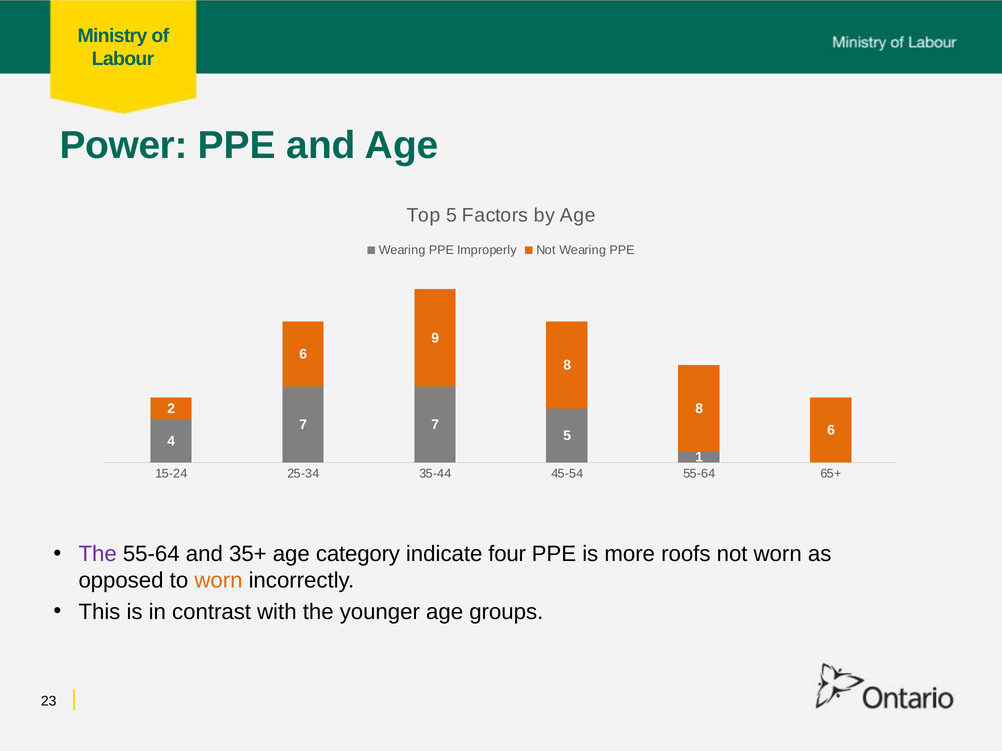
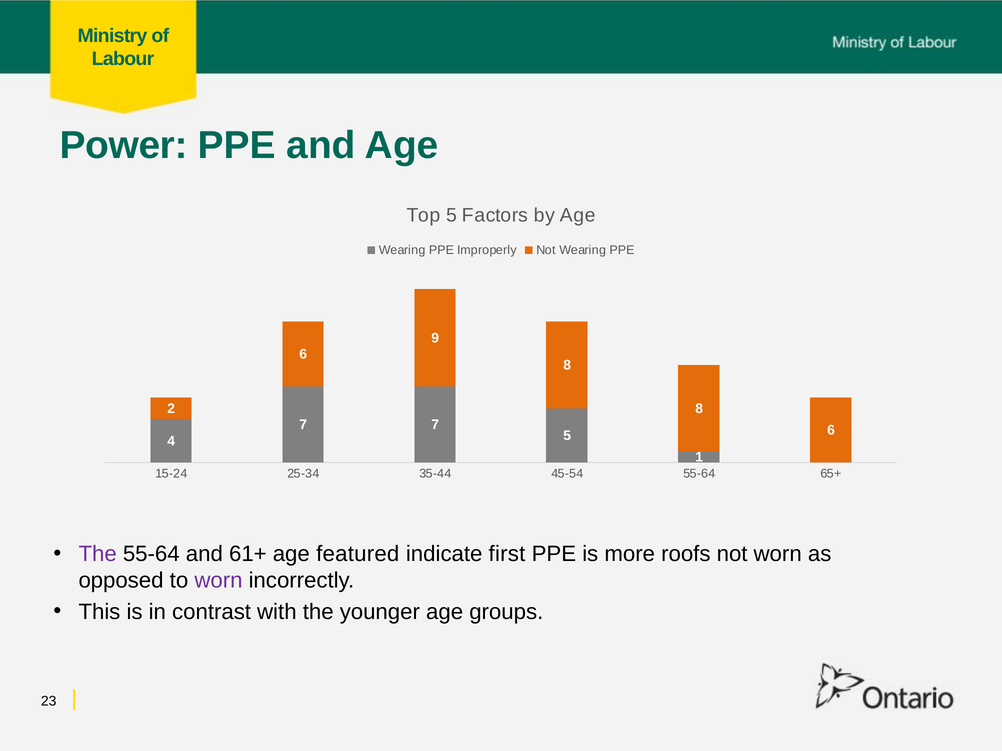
35+: 35+ -> 61+
category: category -> featured
four: four -> first
worn at (218, 581) colour: orange -> purple
